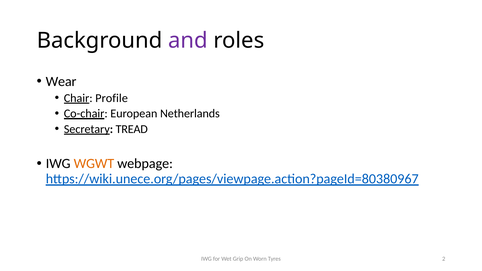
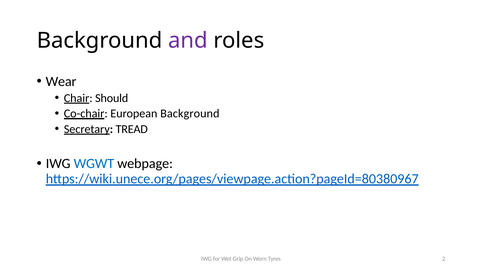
Profile: Profile -> Should
European Netherlands: Netherlands -> Background
WGWT colour: orange -> blue
